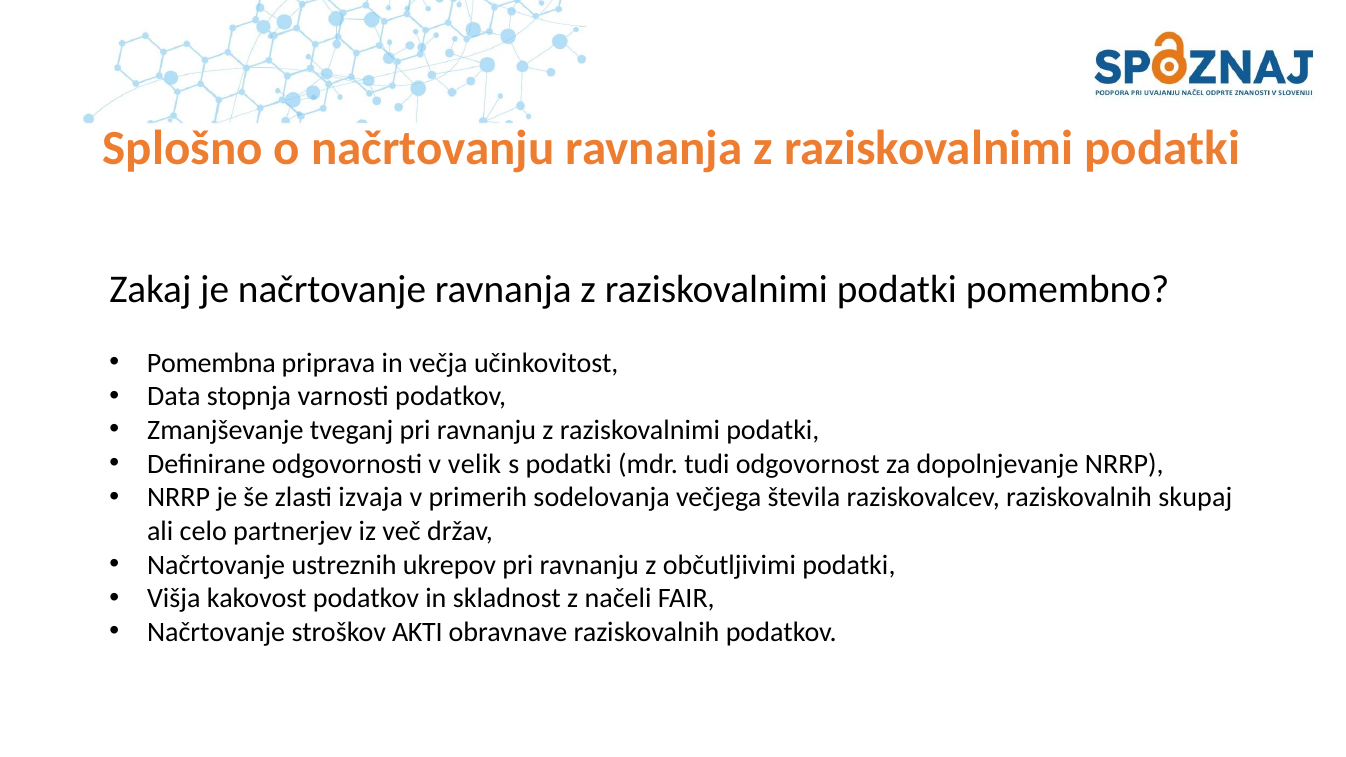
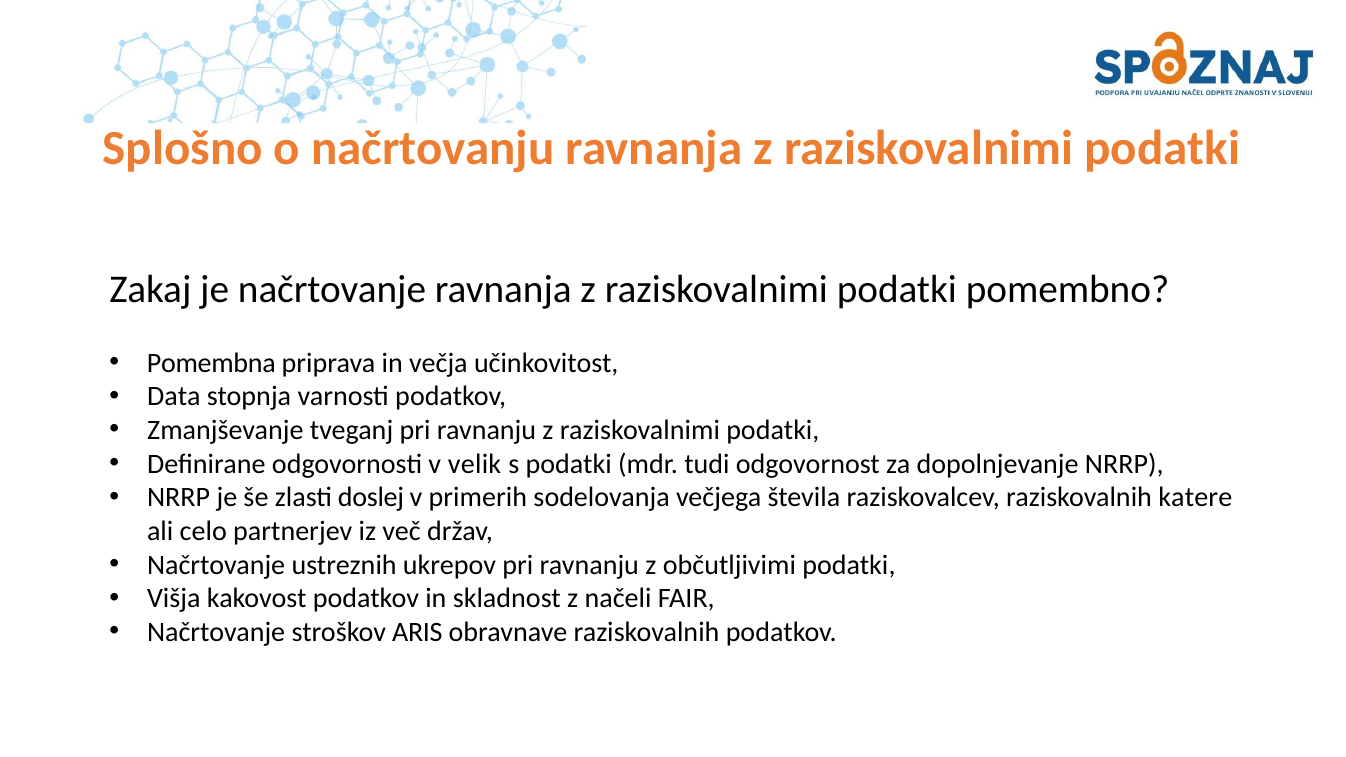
izvaja: izvaja -> doslej
skupaj: skupaj -> katere
AKTI: AKTI -> ARIS
